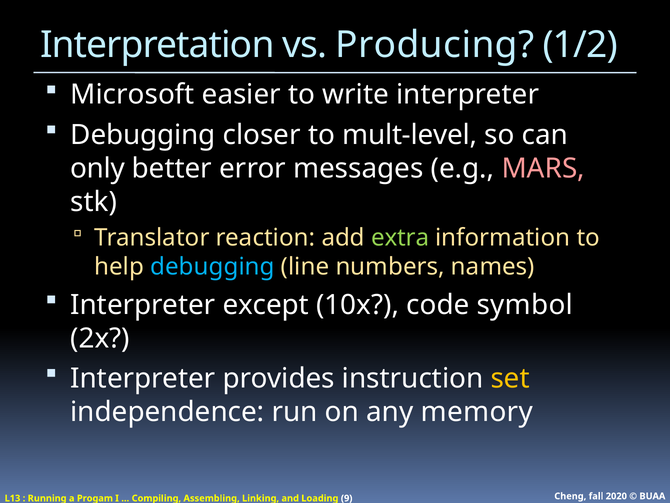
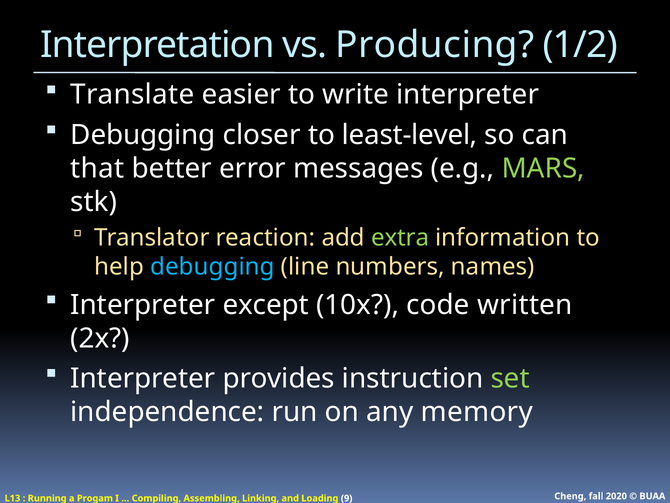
Microsoft: Microsoft -> Translate
mult-level: mult-level -> least-level
only: only -> that
MARS colour: pink -> light green
symbol: symbol -> written
set colour: yellow -> light green
